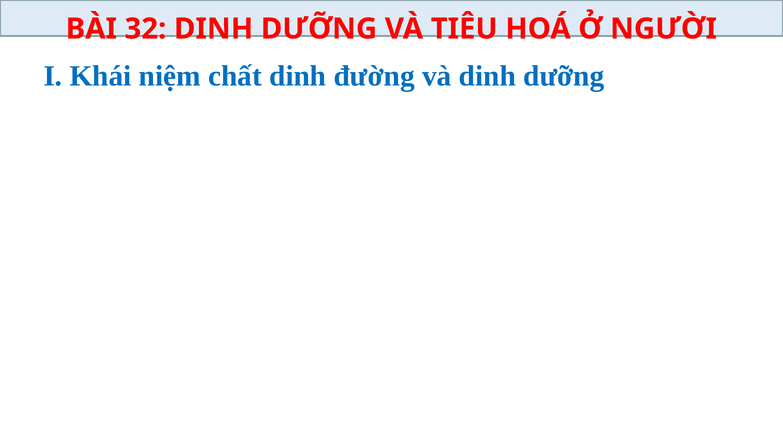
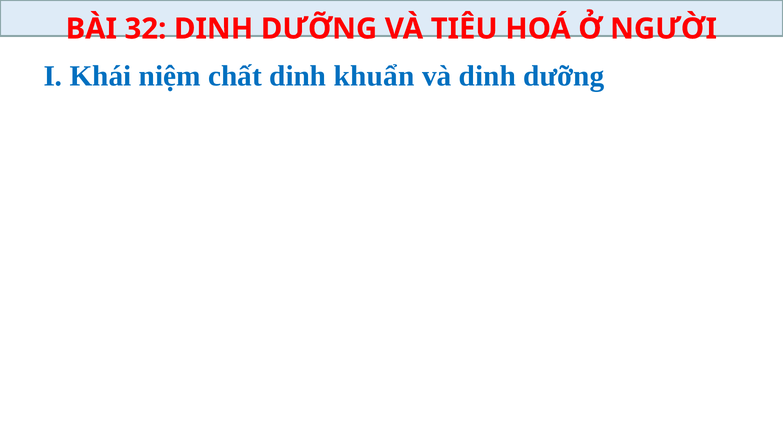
đường: đường -> khuẩn
